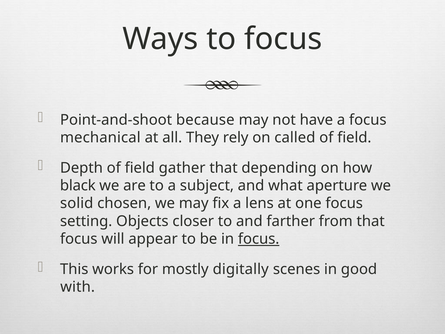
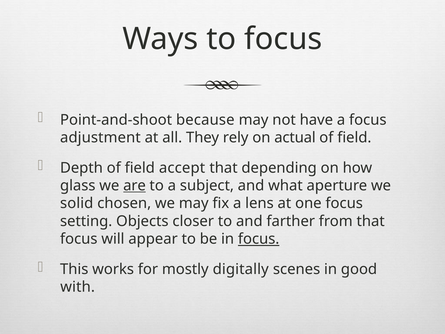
mechanical: mechanical -> adjustment
called: called -> actual
gather: gather -> accept
black: black -> glass
are underline: none -> present
